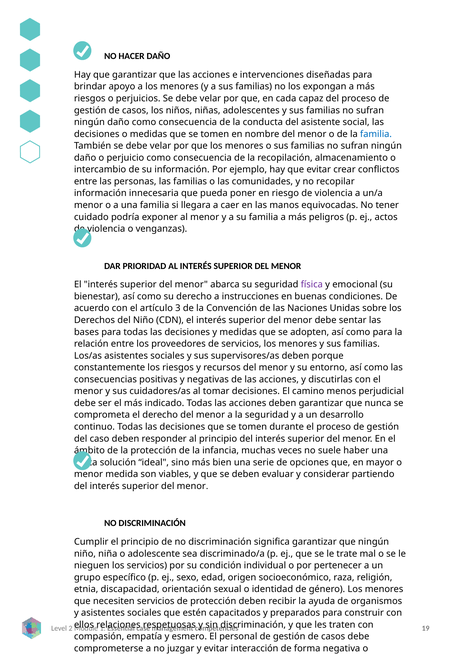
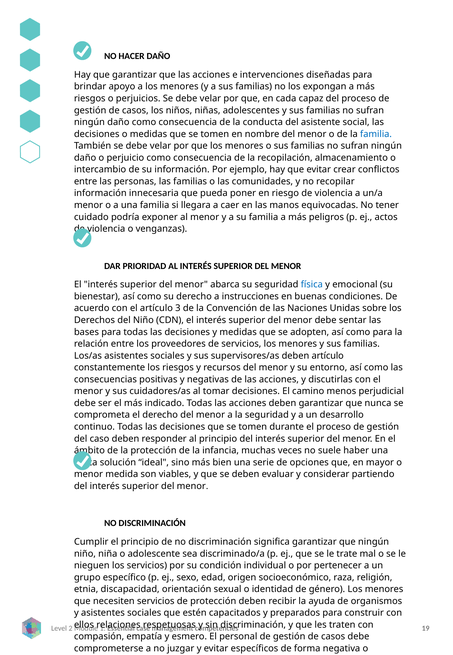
física colour: purple -> blue
deben porque: porque -> artículo
interacción: interacción -> específicos
